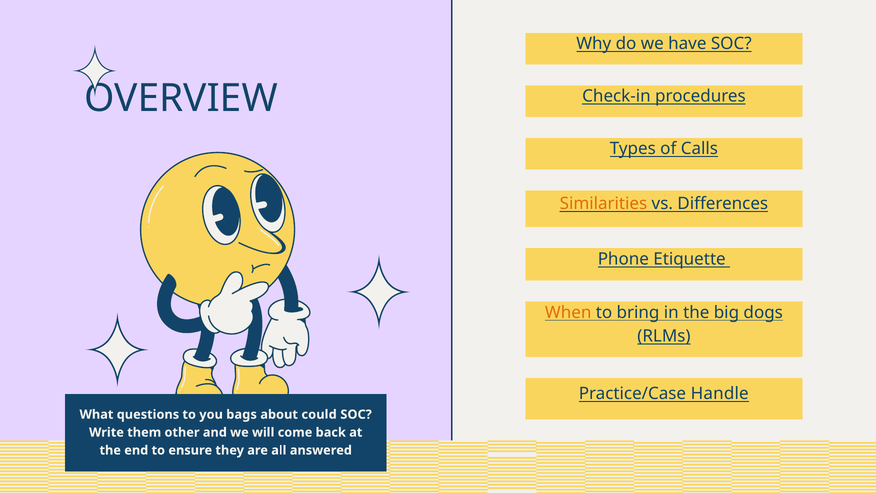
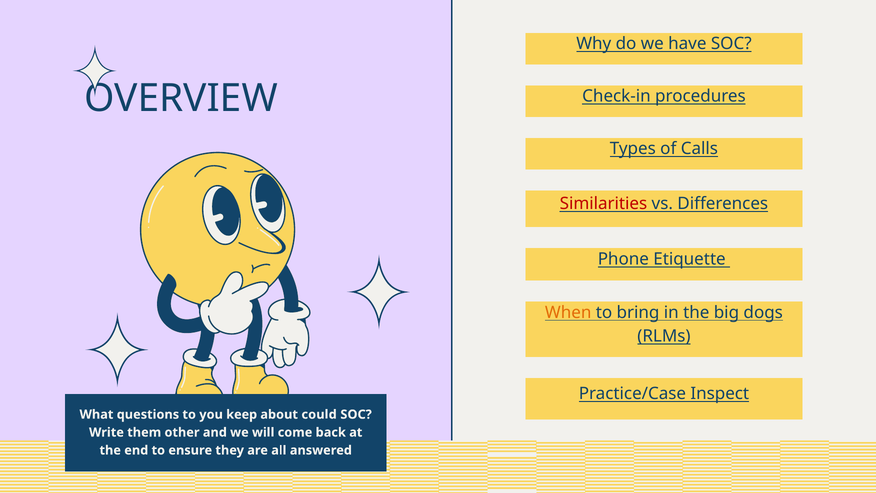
Similarities colour: orange -> red
Handle: Handle -> Inspect
bags: bags -> keep
